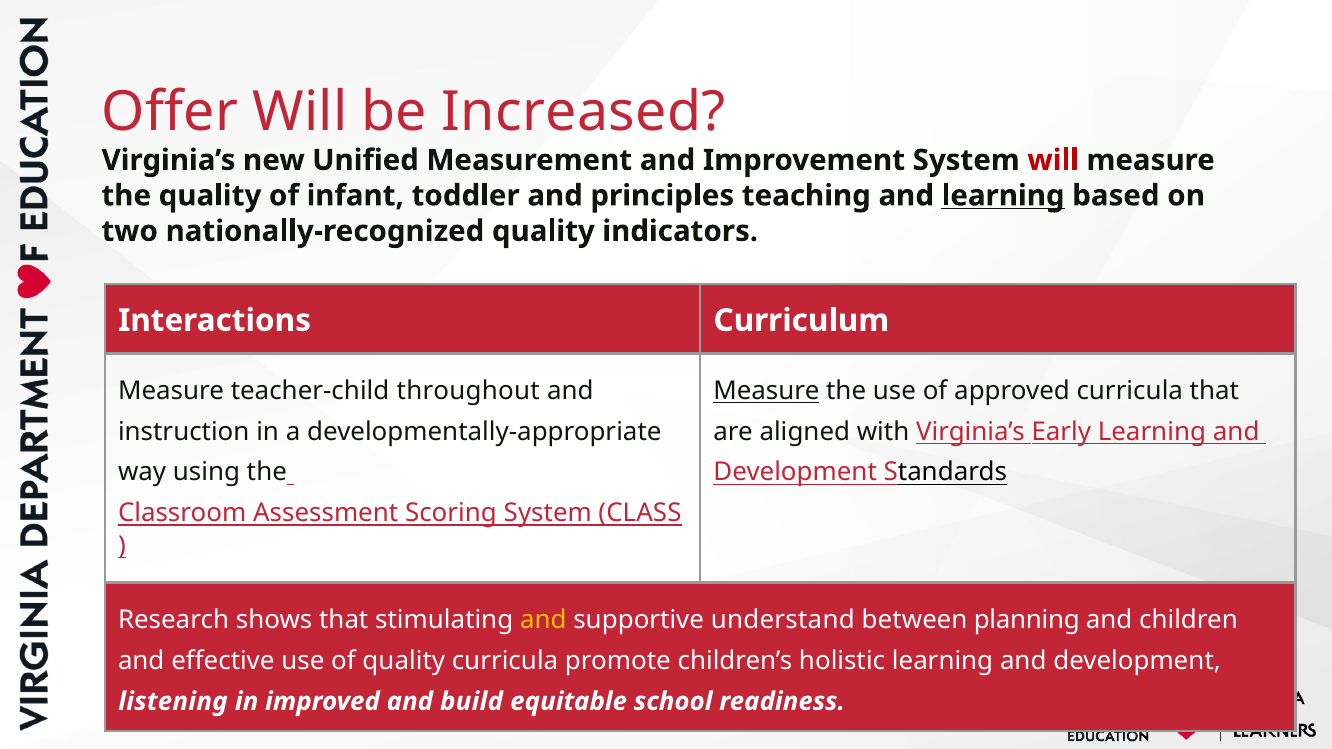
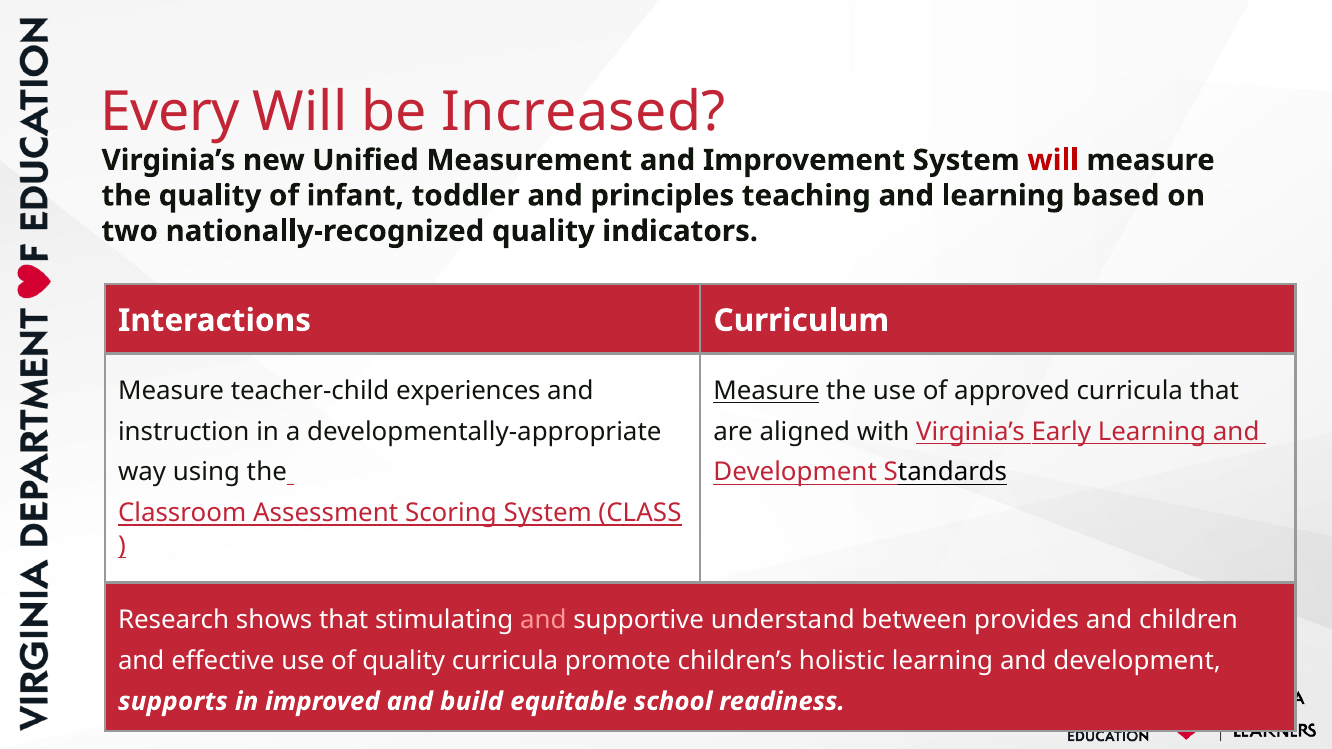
Offer: Offer -> Every
learning at (1003, 196) underline: present -> none
throughout: throughout -> experiences
and at (543, 621) colour: yellow -> pink
planning: planning -> provides
listening: listening -> supports
